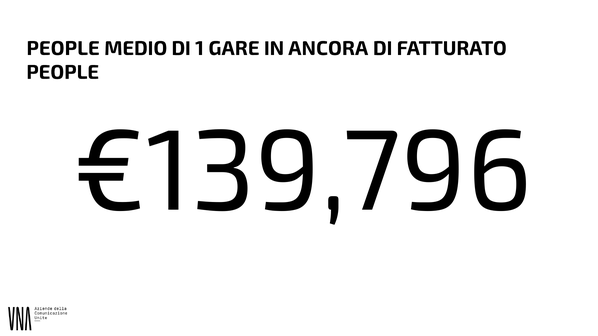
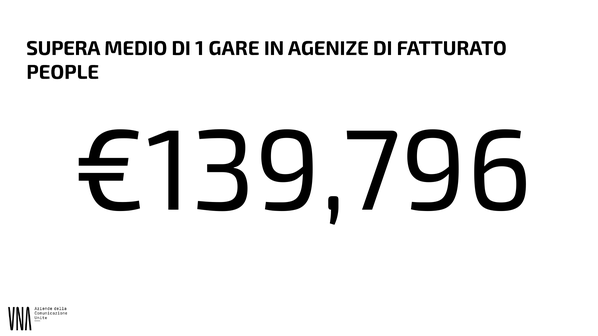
PEOPLE at (63, 48): PEOPLE -> SUPERA
ANCORA: ANCORA -> AGENIZE
